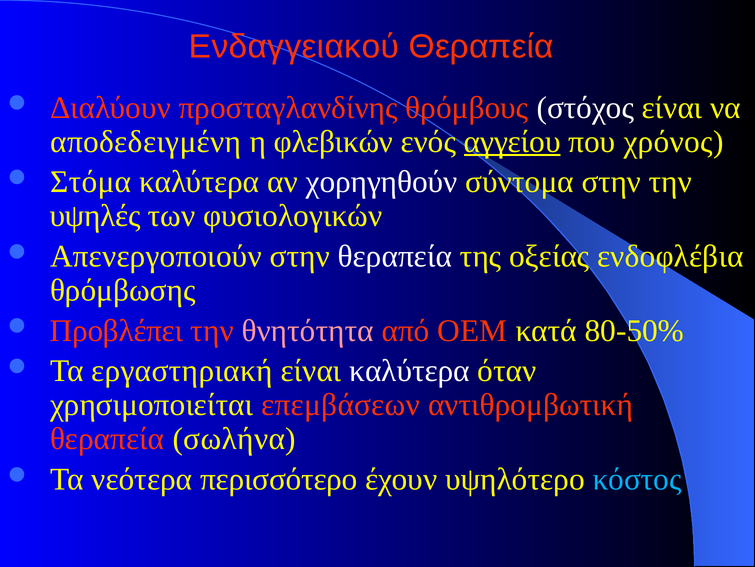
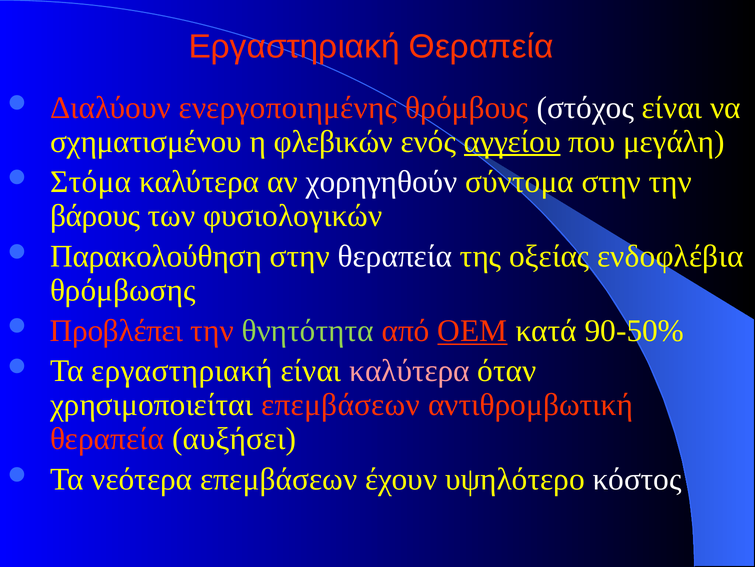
Ενδαγγειακού at (294, 46): Ενδαγγειακού -> Εργαστηριακή
προσταγλανδίνης: προσταγλανδίνης -> ενεργοποιημένης
αποδεδειγμένη: αποδεδειγμένη -> σχηματισμένου
χρόνος: χρόνος -> μεγάλη
υψηλές: υψηλές -> βάρους
Απενεργοποιούν: Απενεργοποιούν -> Παρακολούθηση
θνητότητα colour: pink -> light green
ΟΕΜ underline: none -> present
80-50%: 80-50% -> 90-50%
καλύτερα at (410, 371) colour: white -> pink
σωλήνα: σωλήνα -> αυξήσει
νεότερα περισσότερο: περισσότερο -> επεμβάσεων
κόστος colour: light blue -> white
